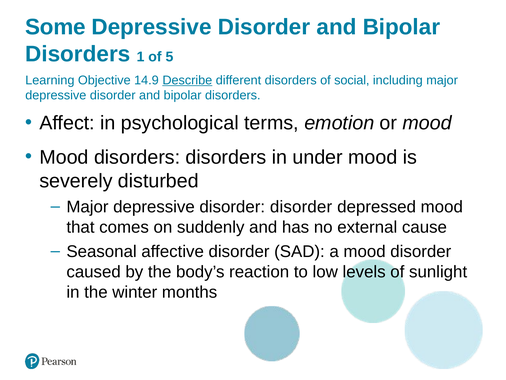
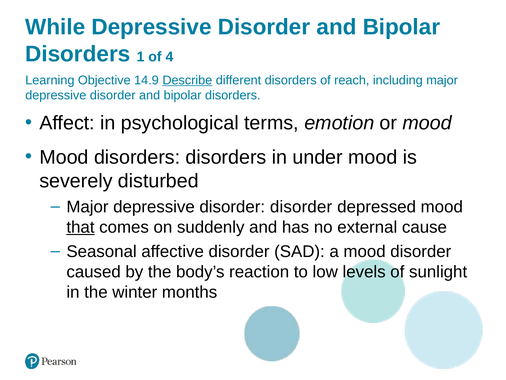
Some: Some -> While
5: 5 -> 4
social: social -> reach
that underline: none -> present
